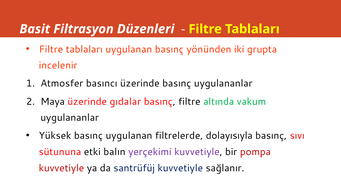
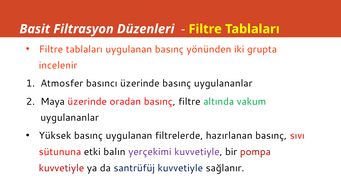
gıdalar: gıdalar -> oradan
dolayısıyla: dolayısıyla -> hazırlanan
